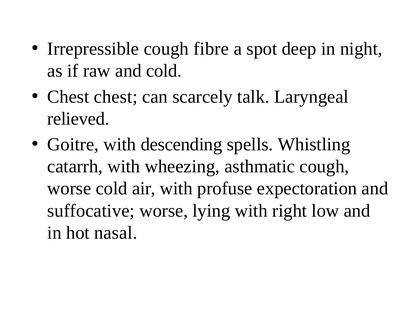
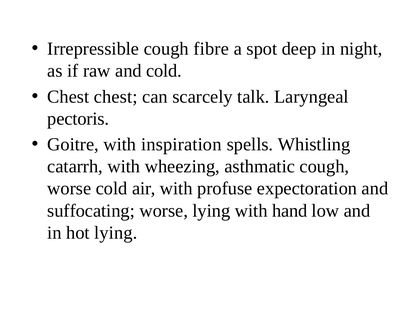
relieved: relieved -> pectoris
descending: descending -> inspiration
suffocative: suffocative -> suffocating
right: right -> hand
hot nasal: nasal -> lying
